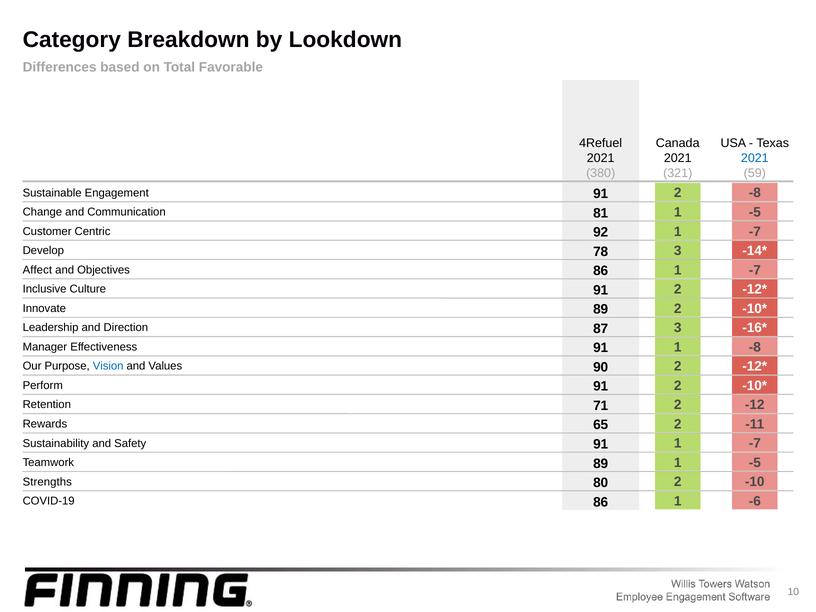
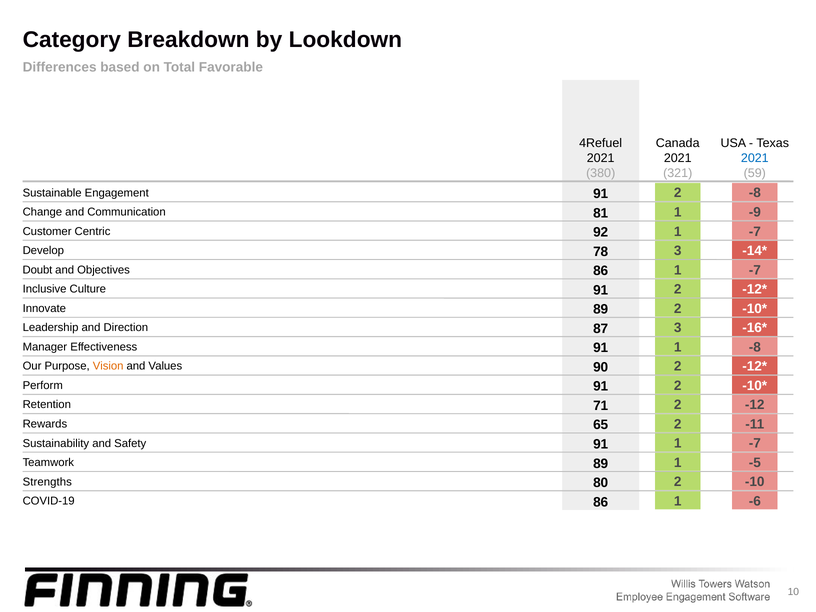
81 1 -5: -5 -> -9
Affect: Affect -> Doubt
Vision colour: blue -> orange
